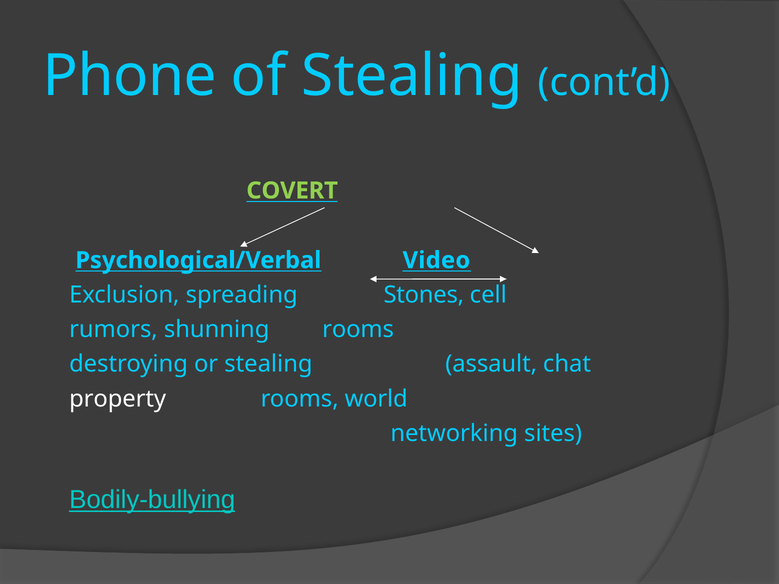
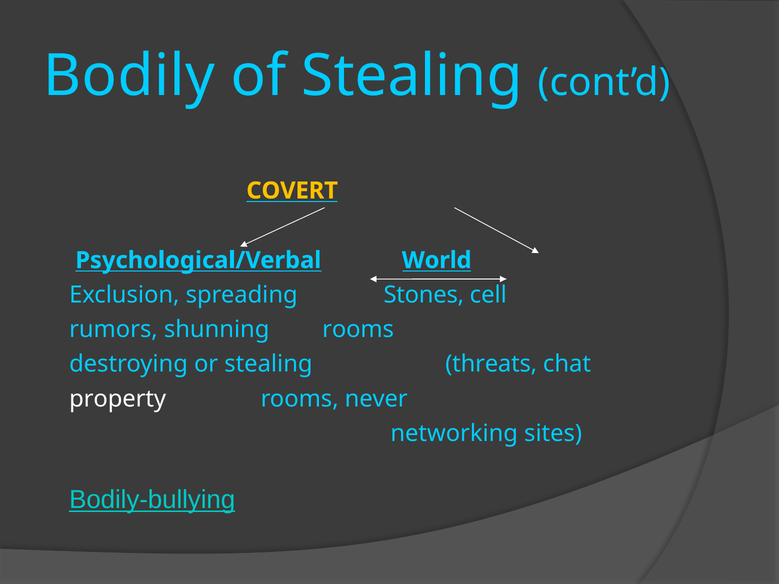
Phone: Phone -> Bodily
COVERT colour: light green -> yellow
Video: Video -> World
assault: assault -> threats
world: world -> never
